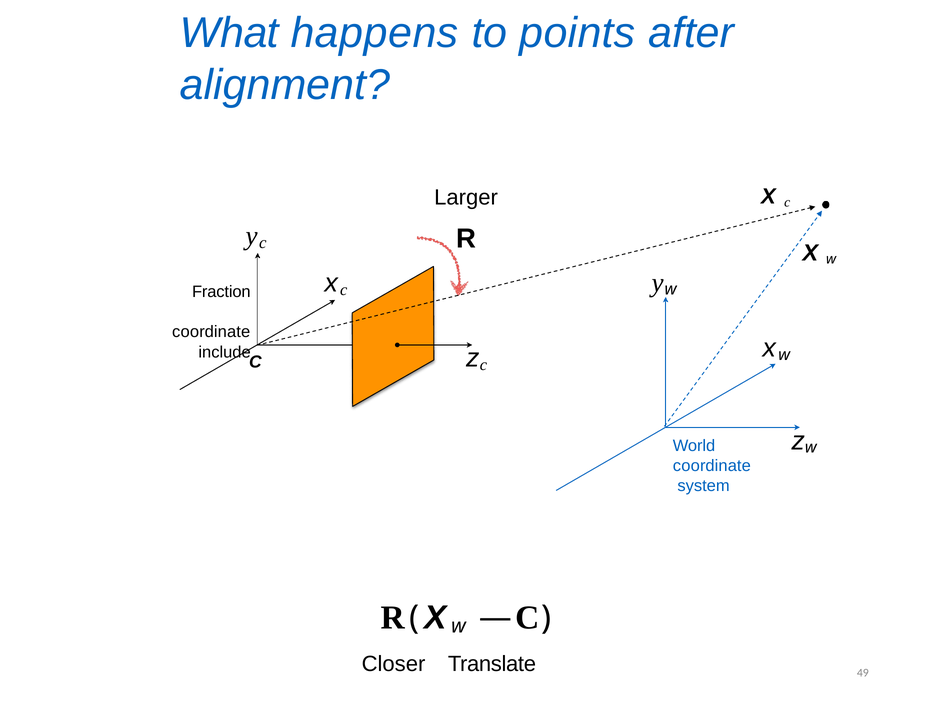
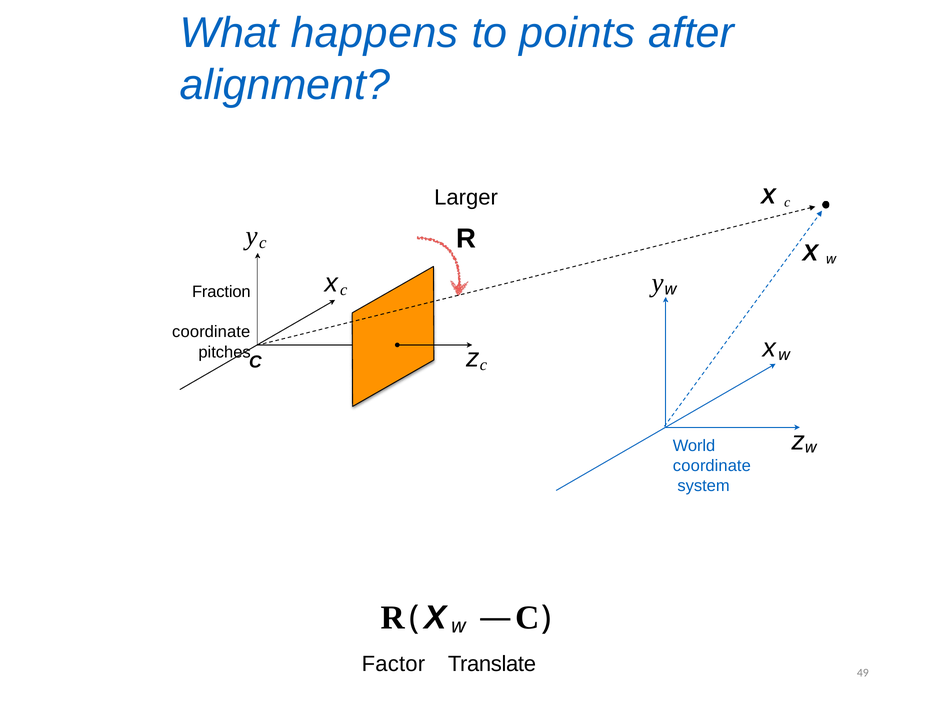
include: include -> pitches
Closer: Closer -> Factor
